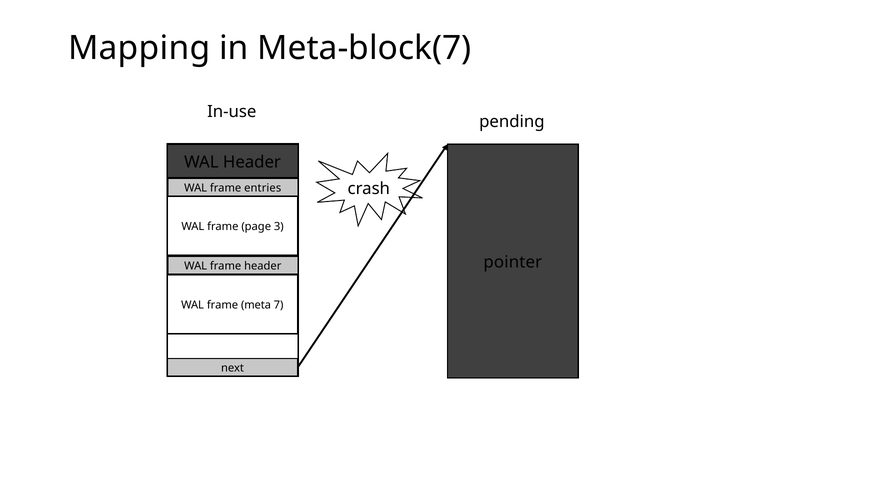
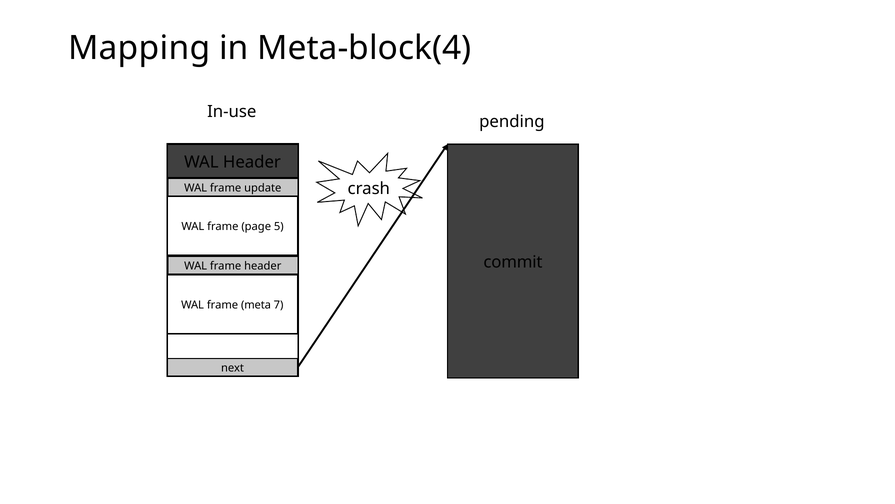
Meta-block(7: Meta-block(7 -> Meta-block(4
entries: entries -> update
3: 3 -> 5
pointer: pointer -> commit
